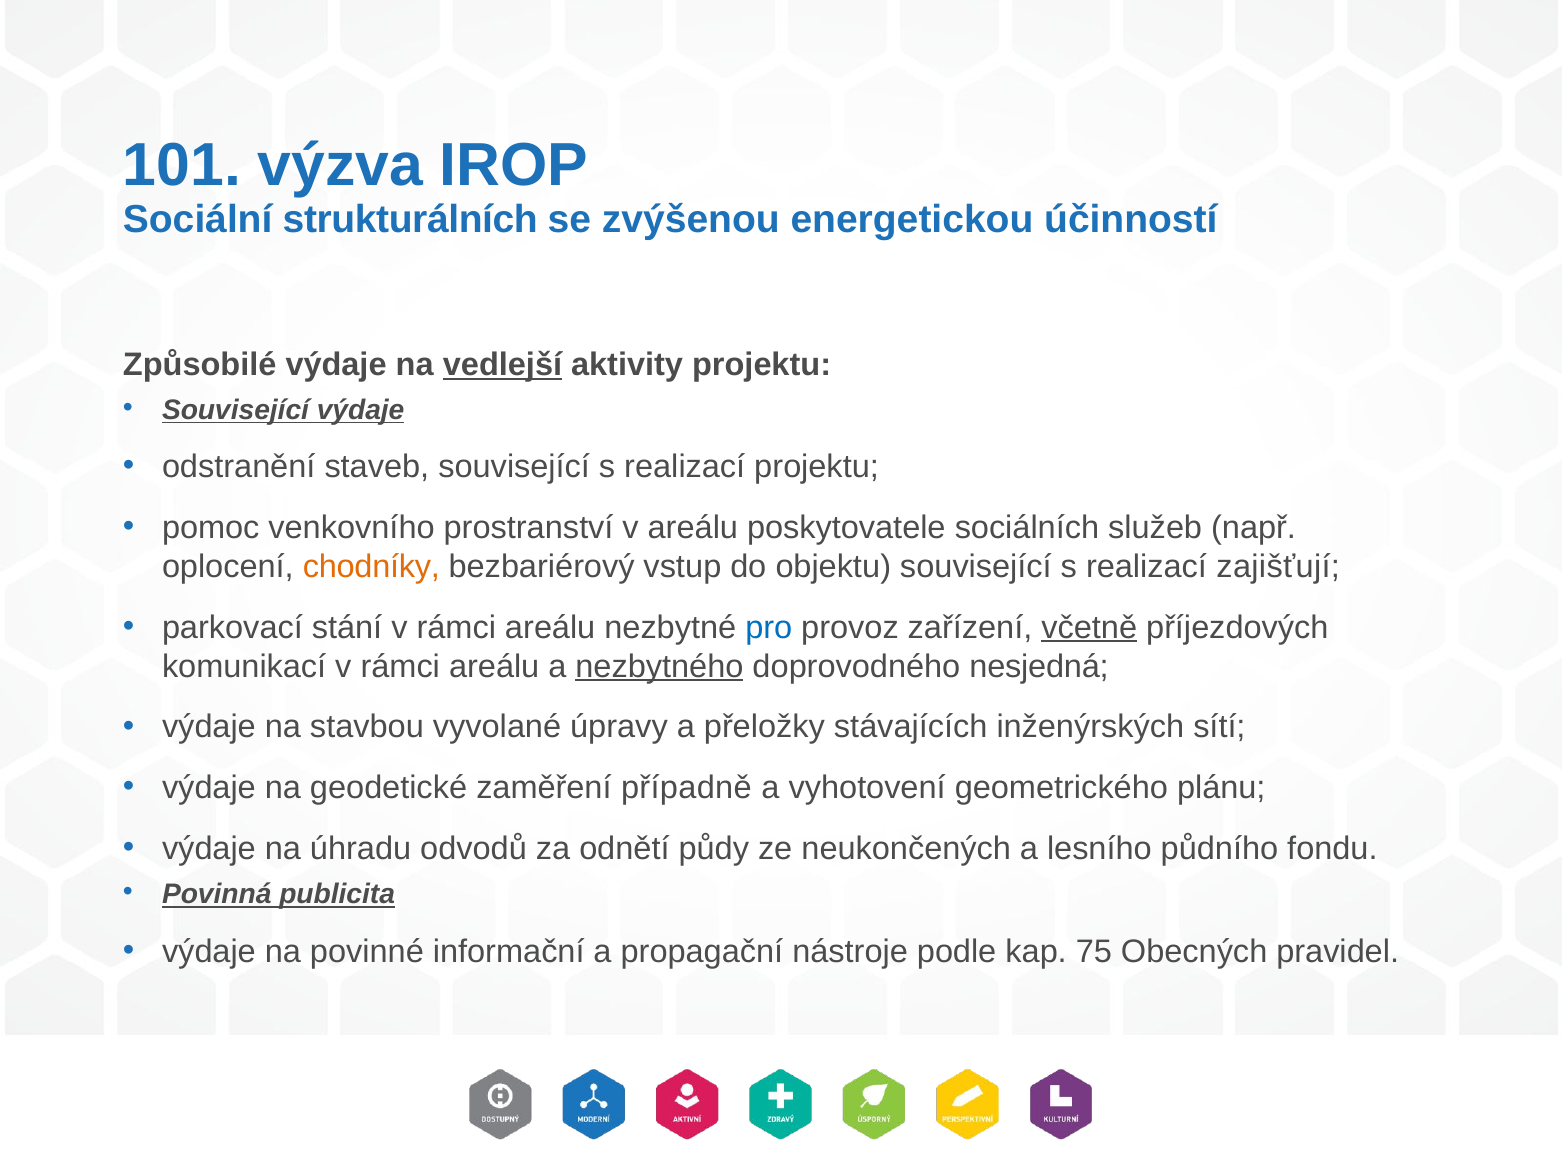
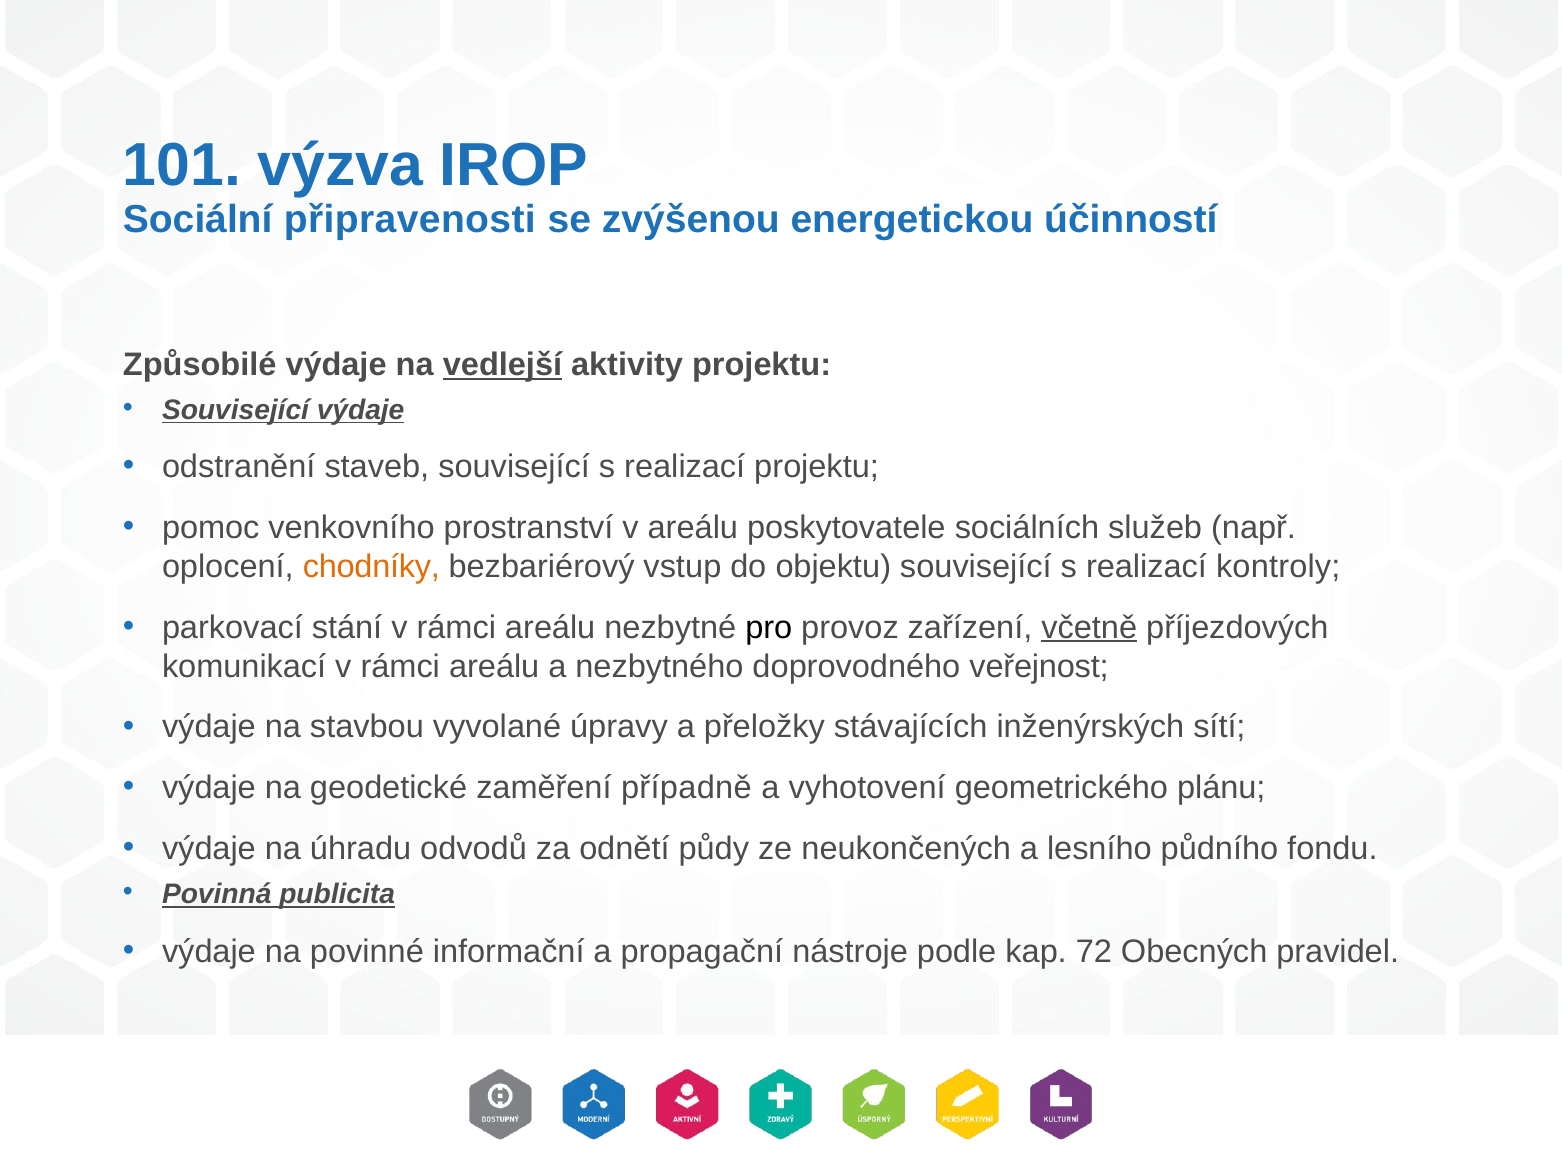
strukturálních: strukturálních -> připravenosti
zajišťují: zajišťují -> kontroly
pro colour: blue -> black
nezbytného underline: present -> none
nesjedná: nesjedná -> veřejnost
75: 75 -> 72
